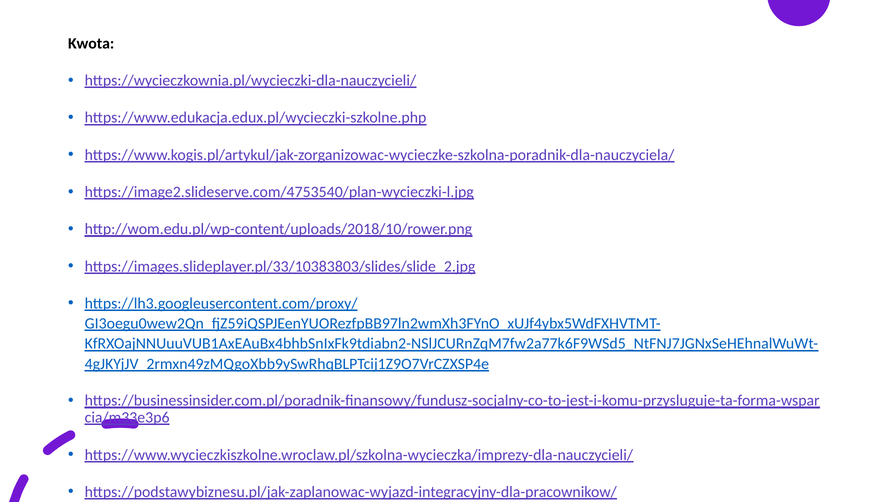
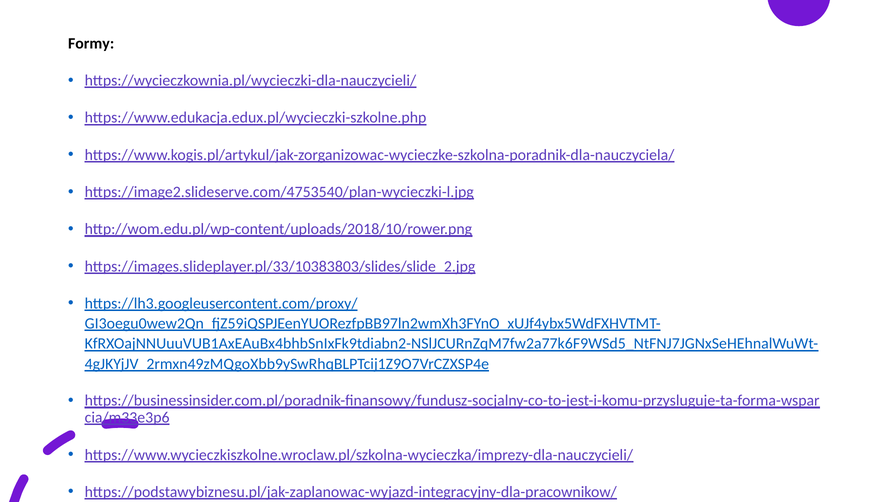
Kwota: Kwota -> Formy
